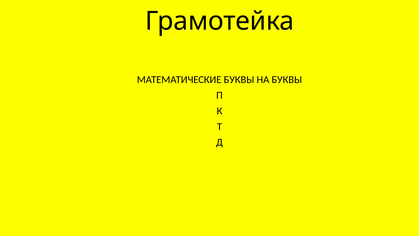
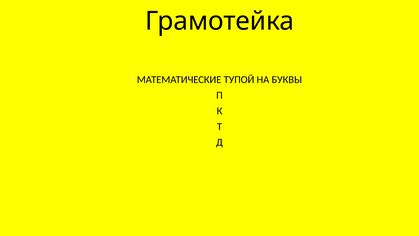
МАТЕМАТИЧЕСКИЕ БУКВЫ: БУКВЫ -> ТУПОЙ
